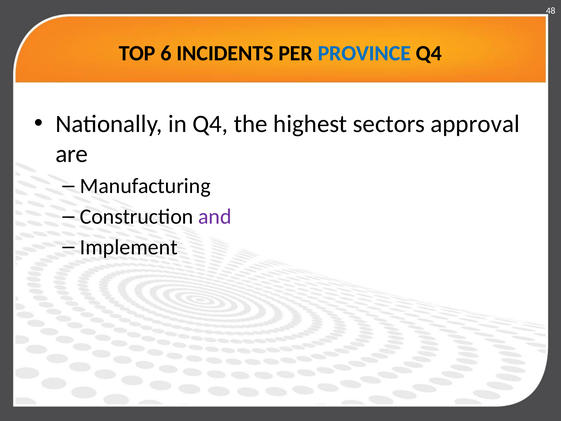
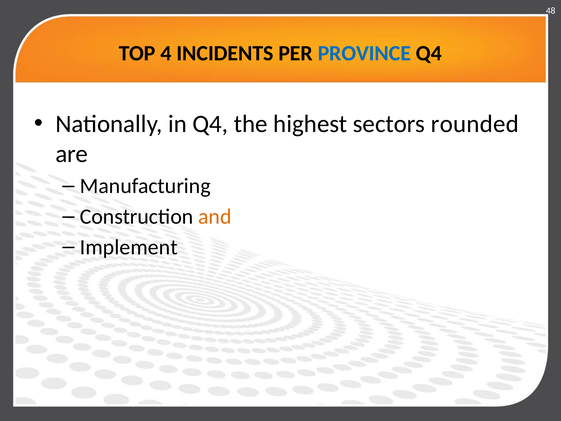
6: 6 -> 4
approval: approval -> rounded
and colour: purple -> orange
